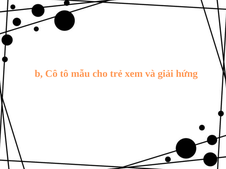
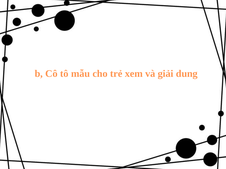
hứng: hứng -> dung
